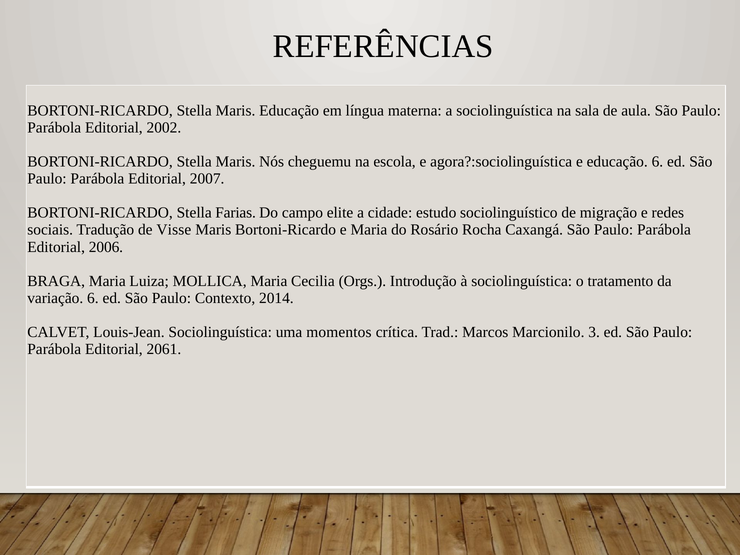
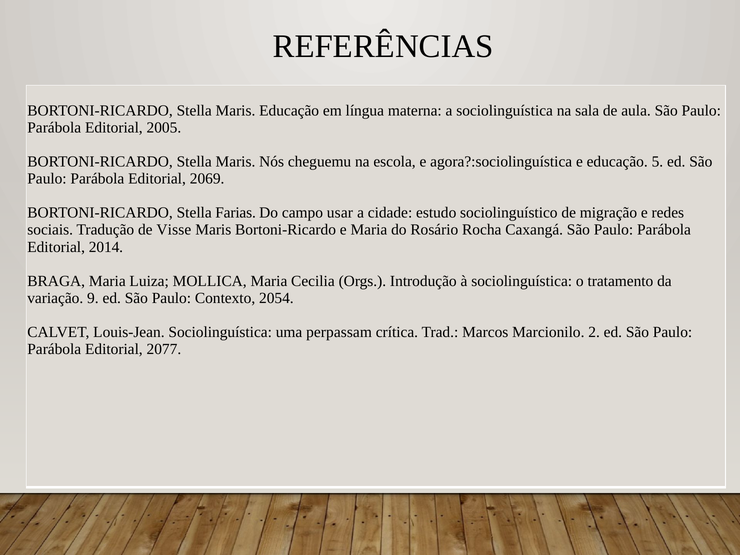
2002: 2002 -> 2005
educação 6: 6 -> 5
2007: 2007 -> 2069
elite: elite -> usar
2006: 2006 -> 2014
variação 6: 6 -> 9
2014: 2014 -> 2054
momentos: momentos -> perpassam
3: 3 -> 2
2061: 2061 -> 2077
